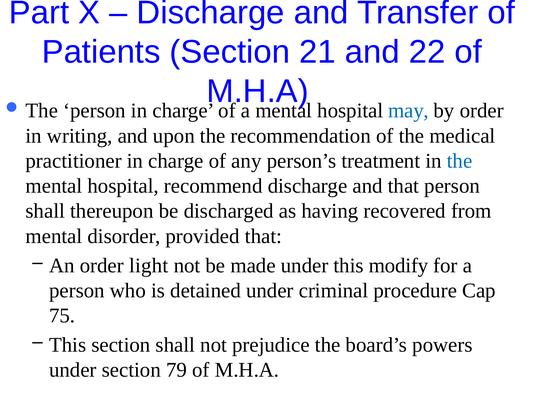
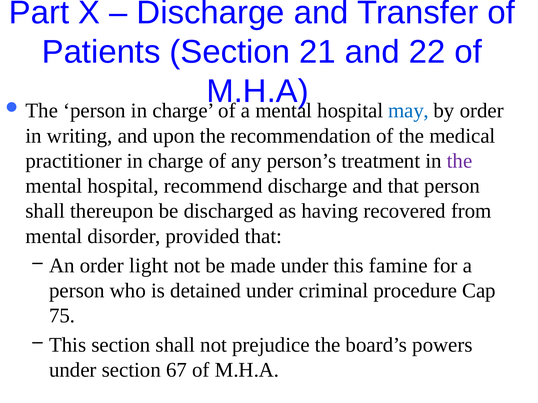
the at (460, 161) colour: blue -> purple
modify: modify -> famine
79: 79 -> 67
